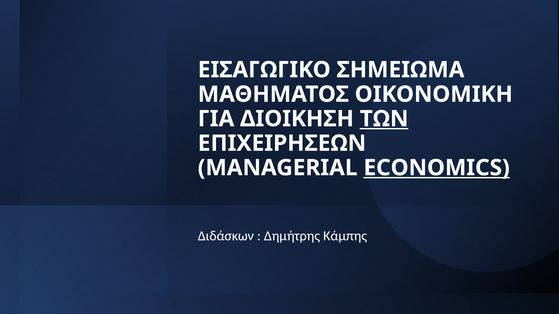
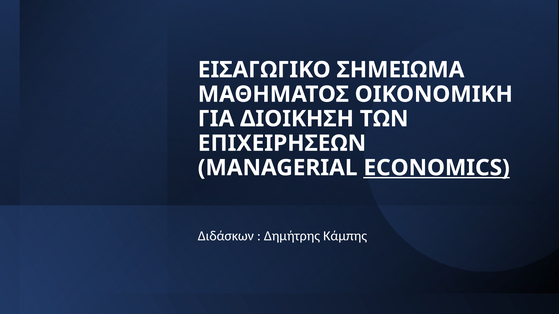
ΤΩΝ underline: present -> none
